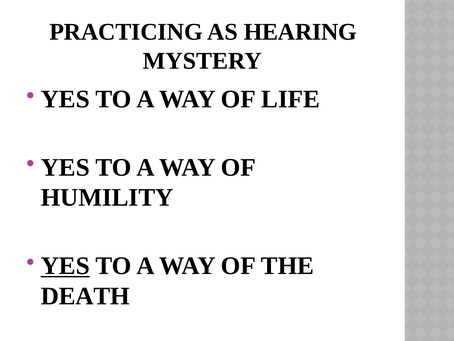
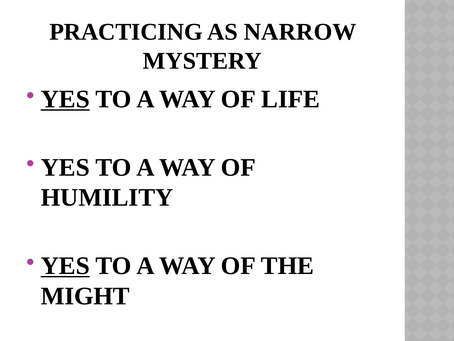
HEARING: HEARING -> NARROW
YES at (65, 99) underline: none -> present
DEATH: DEATH -> MIGHT
